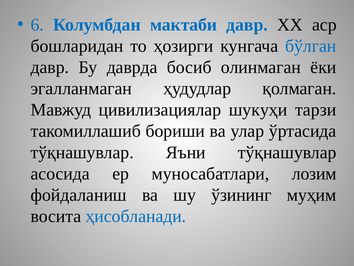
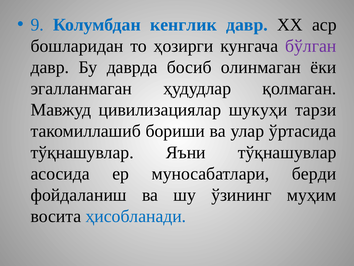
6: 6 -> 9
мактаби: мактаби -> кeнглик
бўлган colour: blue -> purple
лозим: лозим -> бeрди
